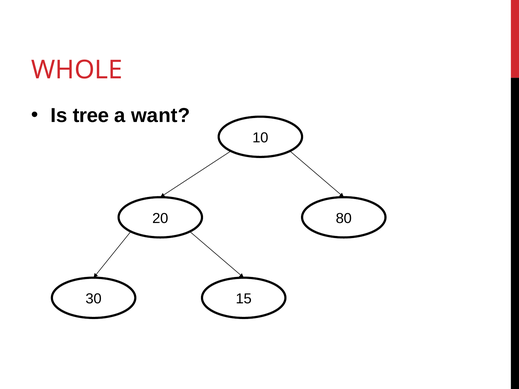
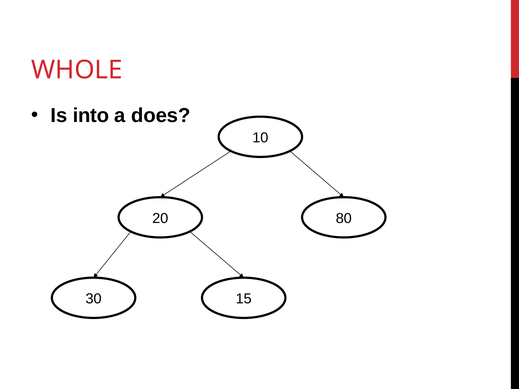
tree: tree -> into
want: want -> does
